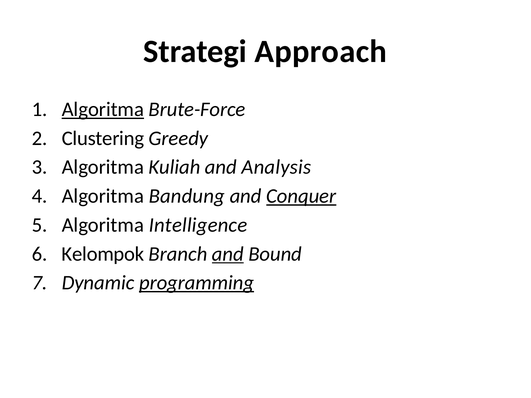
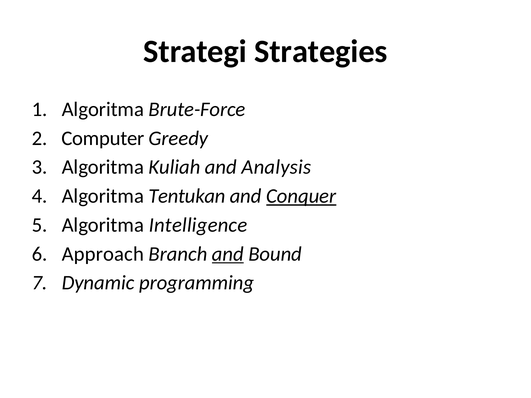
Approach: Approach -> Strategies
Algoritma at (103, 109) underline: present -> none
Clustering: Clustering -> Computer
Bandung: Bandung -> Tentukan
Kelompok: Kelompok -> Approach
programming underline: present -> none
